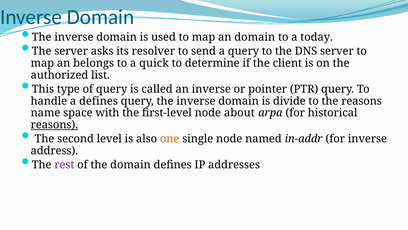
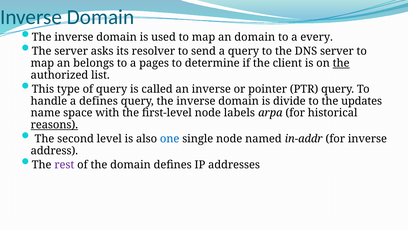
today: today -> every
quick: quick -> pages
the at (341, 63) underline: none -> present
the reasons: reasons -> updates
about: about -> labels
one colour: orange -> blue
